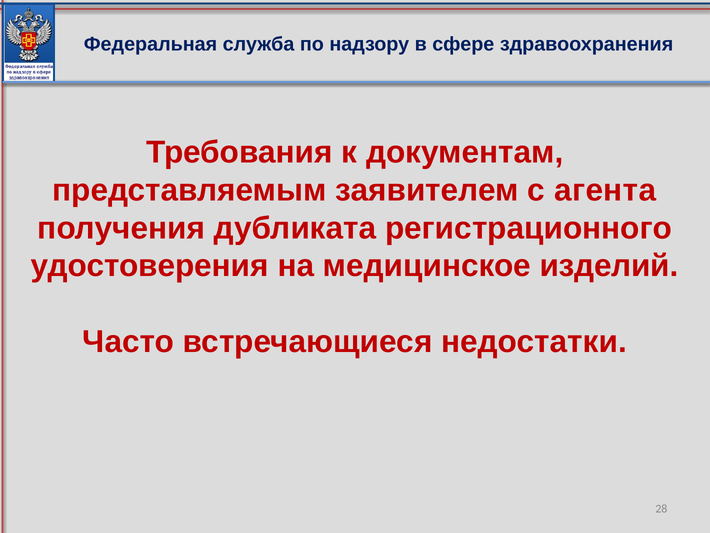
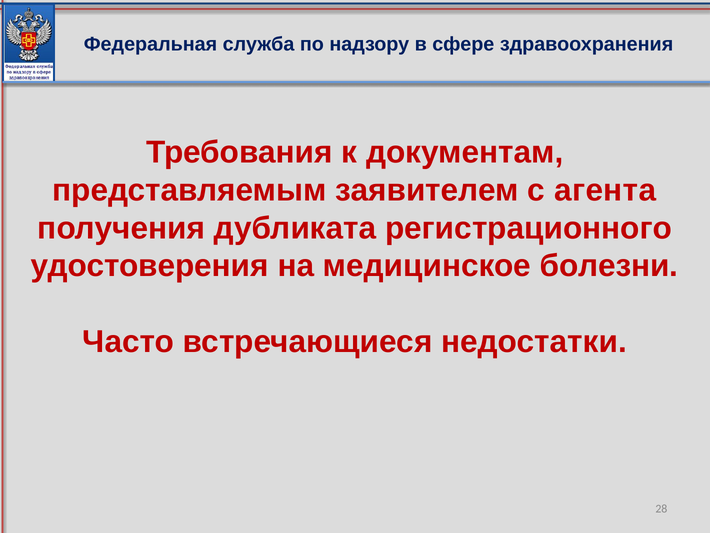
изделий: изделий -> болезни
